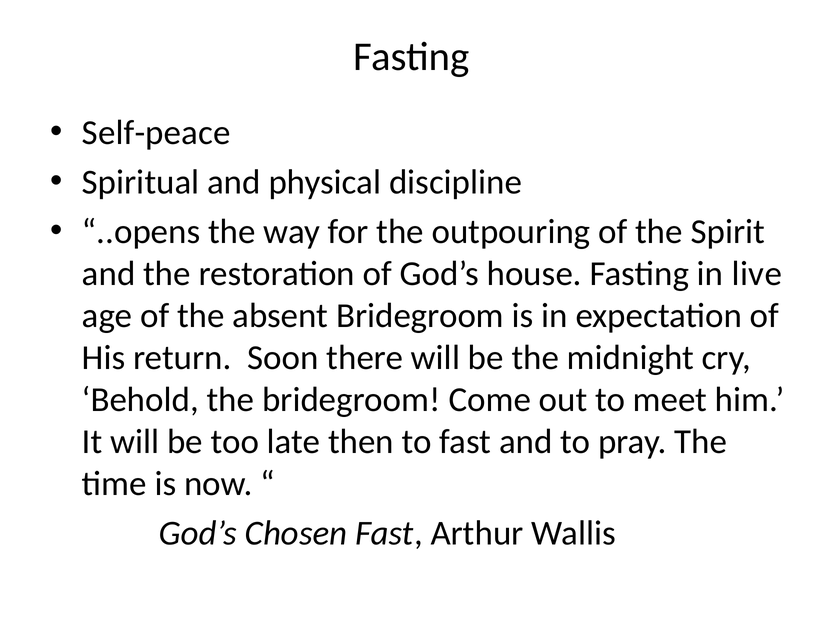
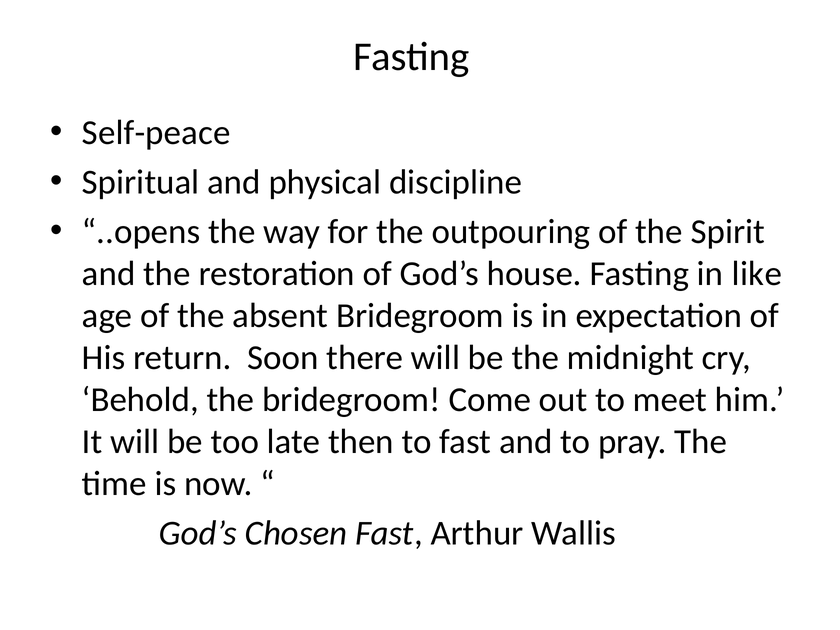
live: live -> like
